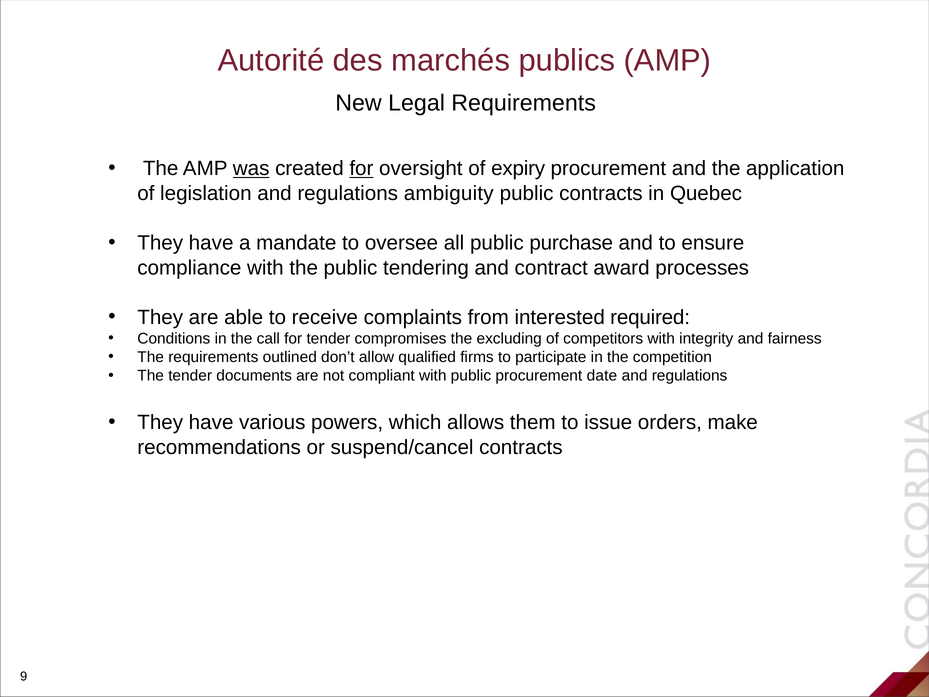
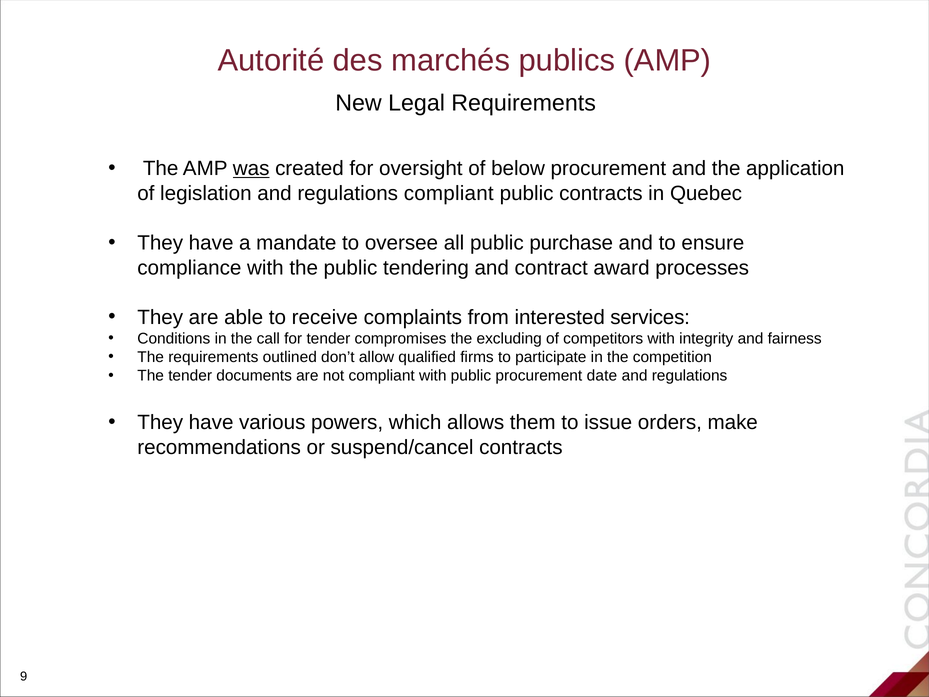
for at (361, 169) underline: present -> none
expiry: expiry -> below
regulations ambiguity: ambiguity -> compliant
required: required -> services
